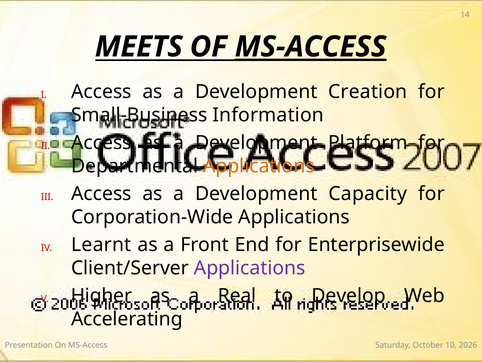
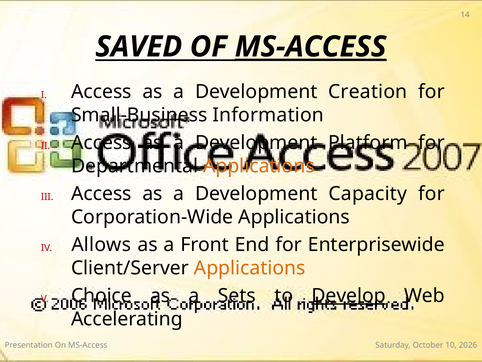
MEETS: MEETS -> SAVED
Learnt: Learnt -> Allows
Applications at (250, 268) colour: purple -> orange
Higher: Higher -> Choice
Real: Real -> Sets
Develop underline: none -> present
